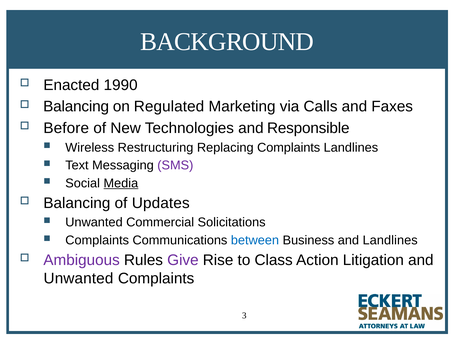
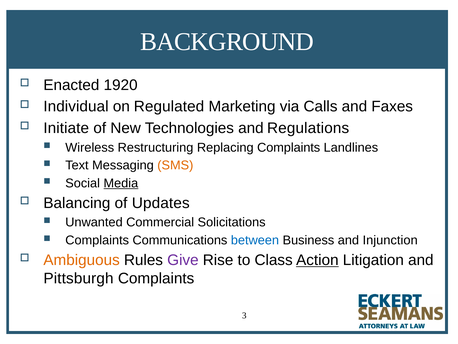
1990: 1990 -> 1920
Balancing at (76, 106): Balancing -> Individual
Before: Before -> Initiate
Responsible: Responsible -> Regulations
SMS colour: purple -> orange
and Landlines: Landlines -> Injunction
Ambiguous colour: purple -> orange
Action underline: none -> present
Unwanted at (78, 278): Unwanted -> Pittsburgh
